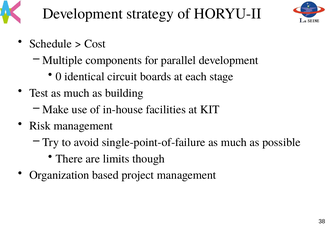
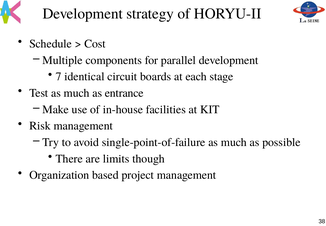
0: 0 -> 7
building: building -> entrance
